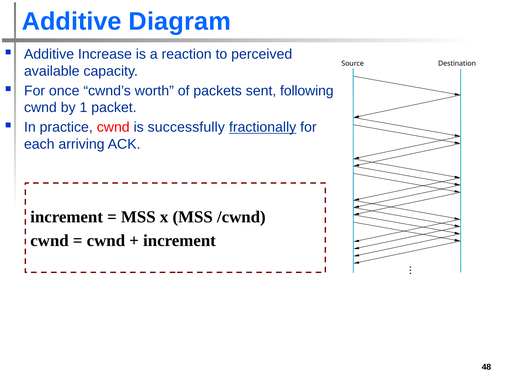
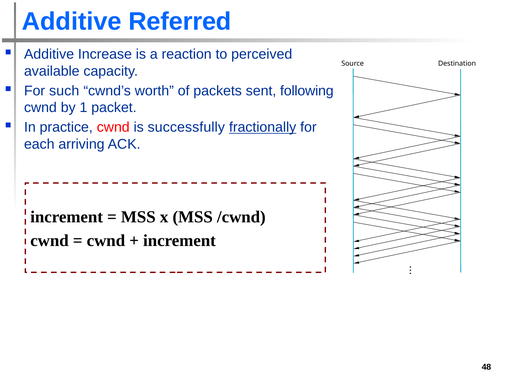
Diagram: Diagram -> Referred
once: once -> such
